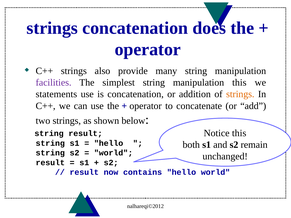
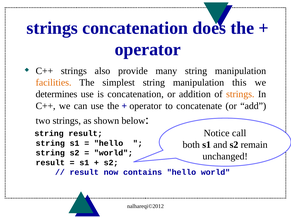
facilities colour: purple -> orange
statements: statements -> determines
Notice this: this -> call
